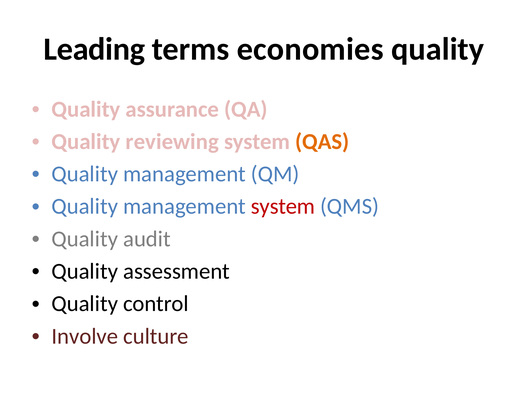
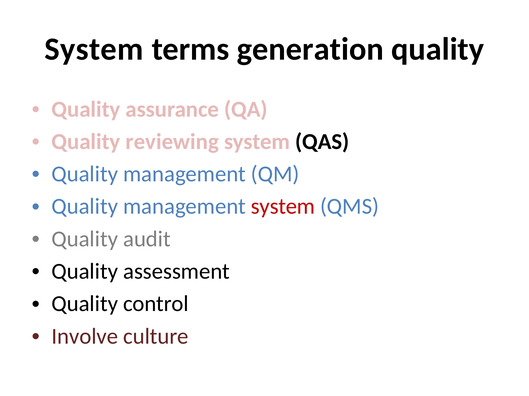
Leading at (94, 49): Leading -> System
economies: economies -> generation
QAS colour: orange -> black
